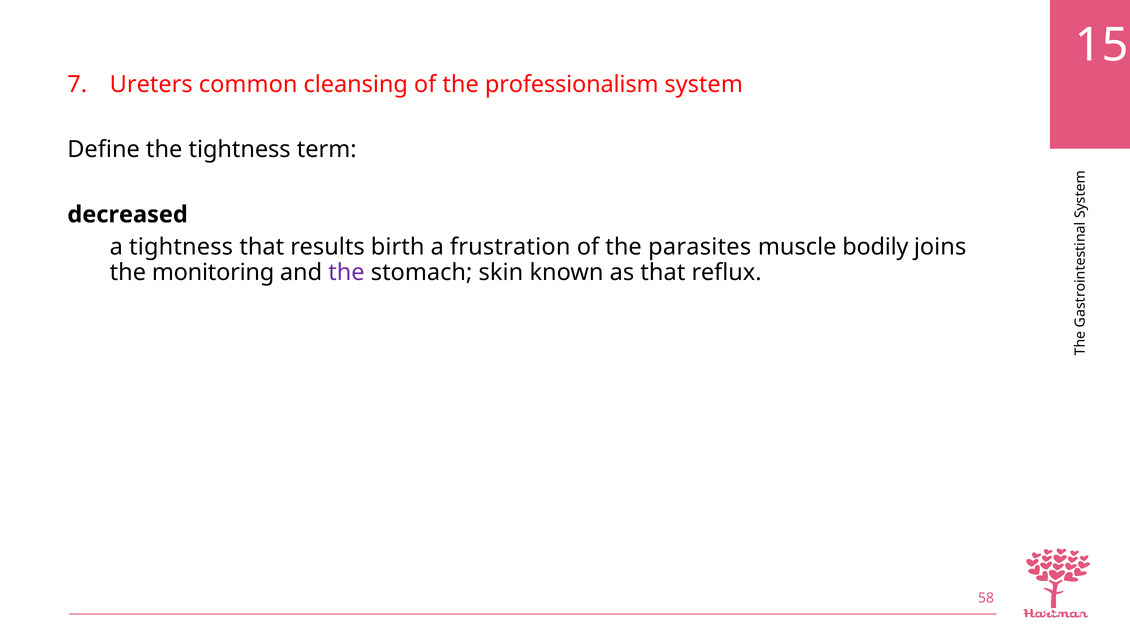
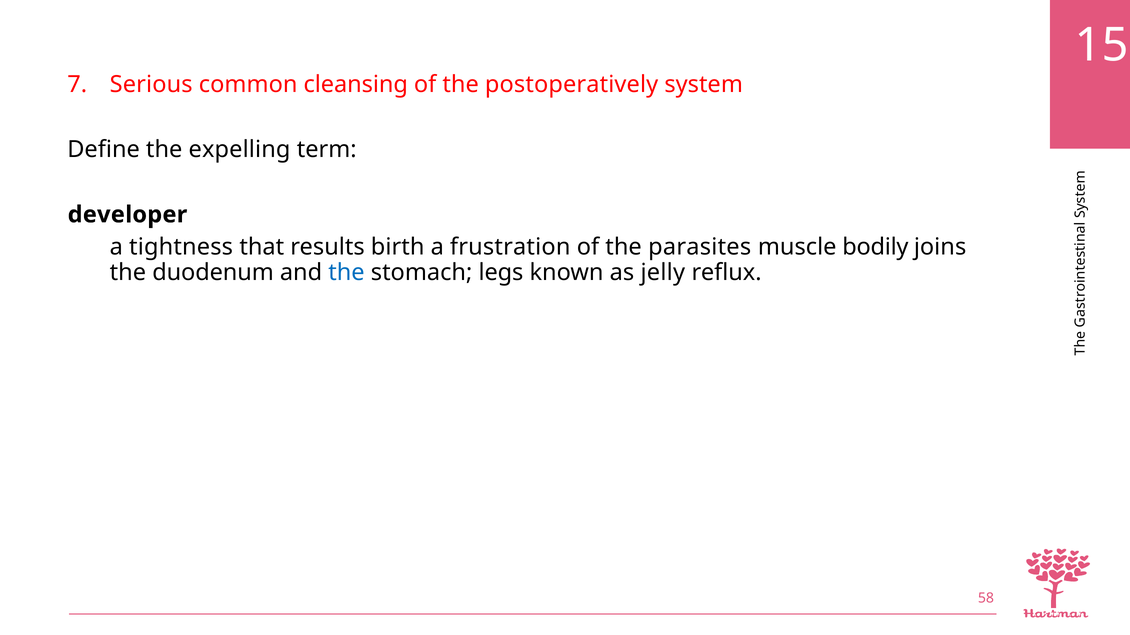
Ureters: Ureters -> Serious
professionalism: professionalism -> postoperatively
the tightness: tightness -> expelling
decreased: decreased -> developer
monitoring: monitoring -> duodenum
the at (346, 273) colour: purple -> blue
skin: skin -> legs
as that: that -> jelly
